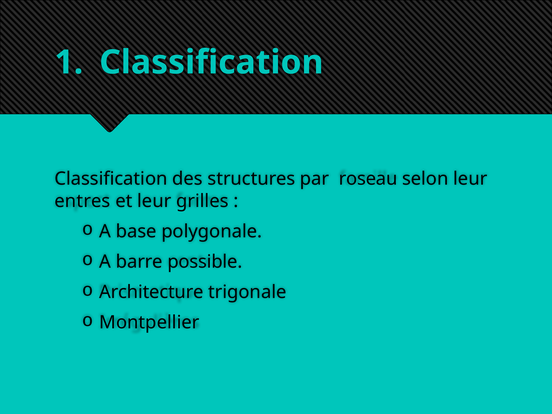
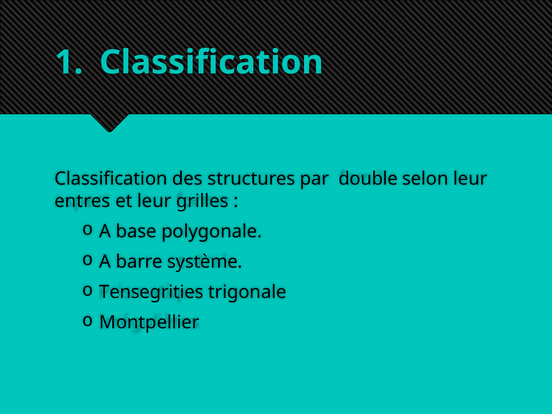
roseau: roseau -> double
possible: possible -> système
Architecture: Architecture -> Tensegrities
